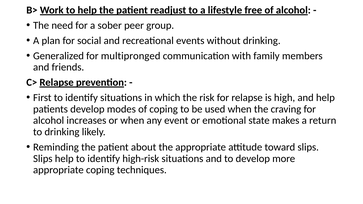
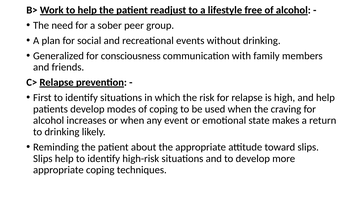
multipronged: multipronged -> consciousness
